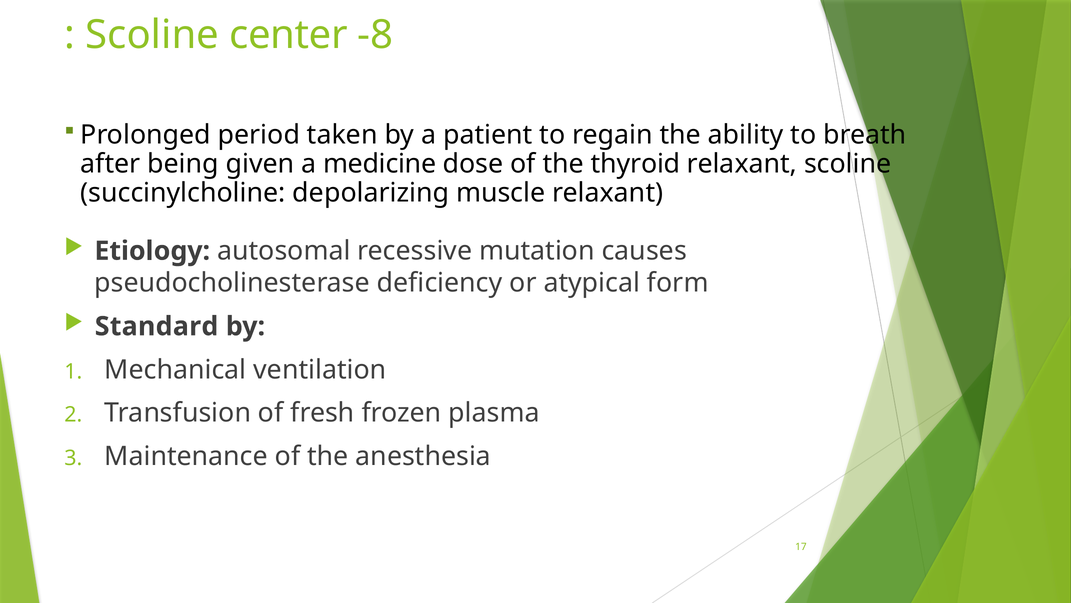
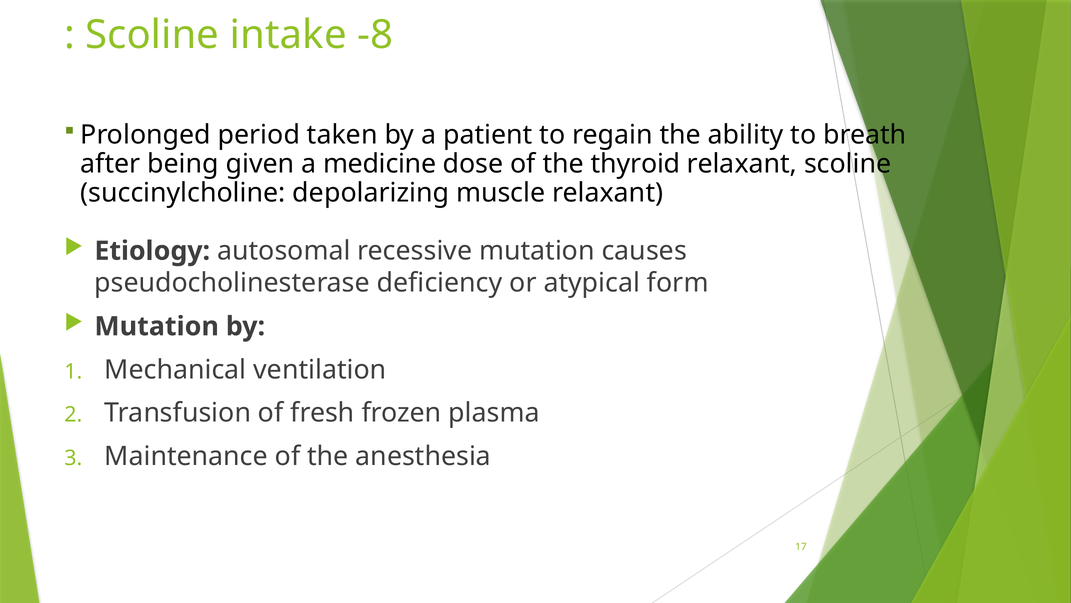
center: center -> intake
Standard at (157, 326): Standard -> Mutation
